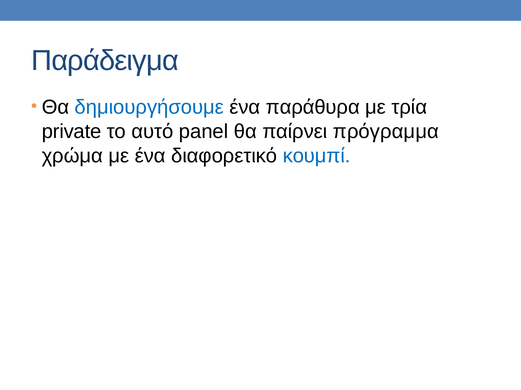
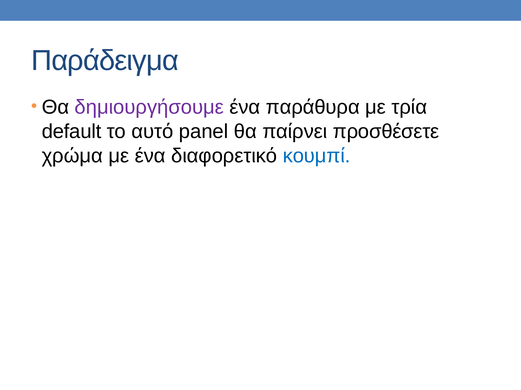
δημιουργήσουμε colour: blue -> purple
private: private -> default
πρόγραμμα: πρόγραμμα -> προσθέσετε
